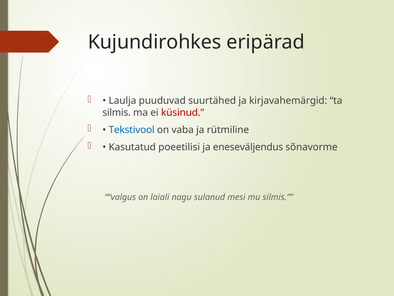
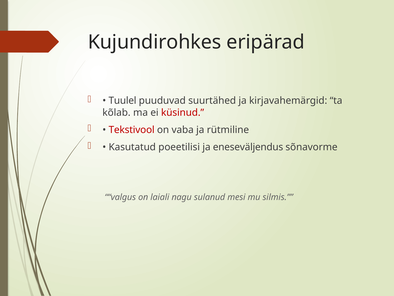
Laulja: Laulja -> Tuulel
silmis at (117, 112): silmis -> kõlab
Tekstivool colour: blue -> red
